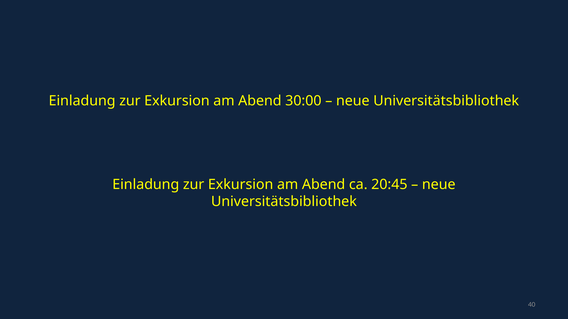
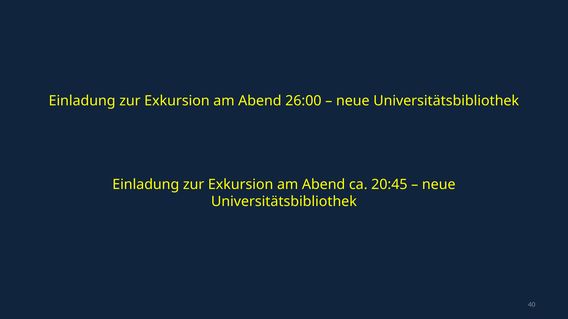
30:00: 30:00 -> 26:00
